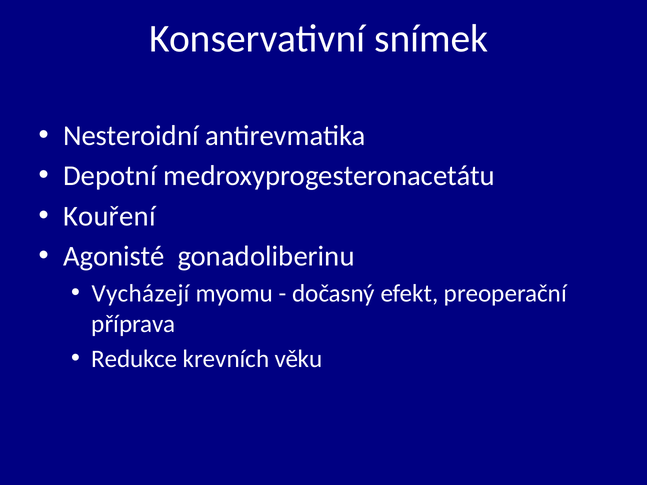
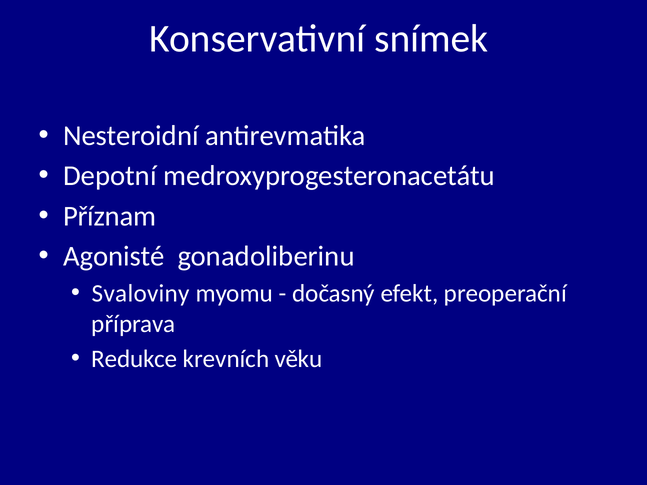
Kouření: Kouření -> Příznam
Vycházejí: Vycházejí -> Svaloviny
